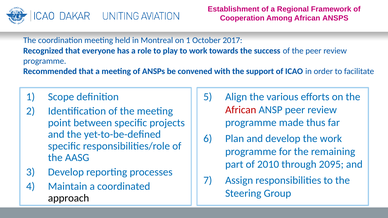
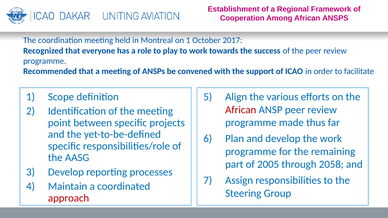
2010: 2010 -> 2005
2095: 2095 -> 2058
approach colour: black -> red
